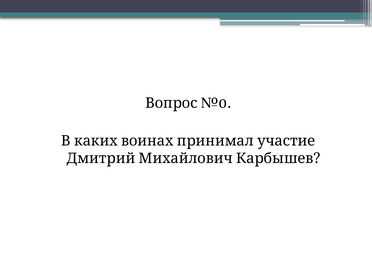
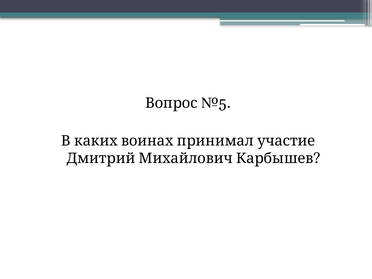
№0: №0 -> №5
